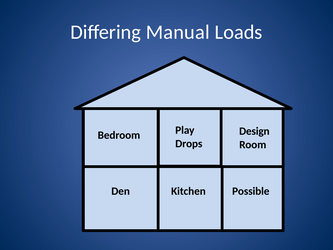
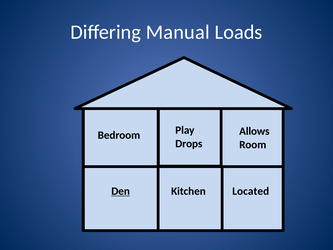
Design: Design -> Allows
Den underline: none -> present
Possible: Possible -> Located
